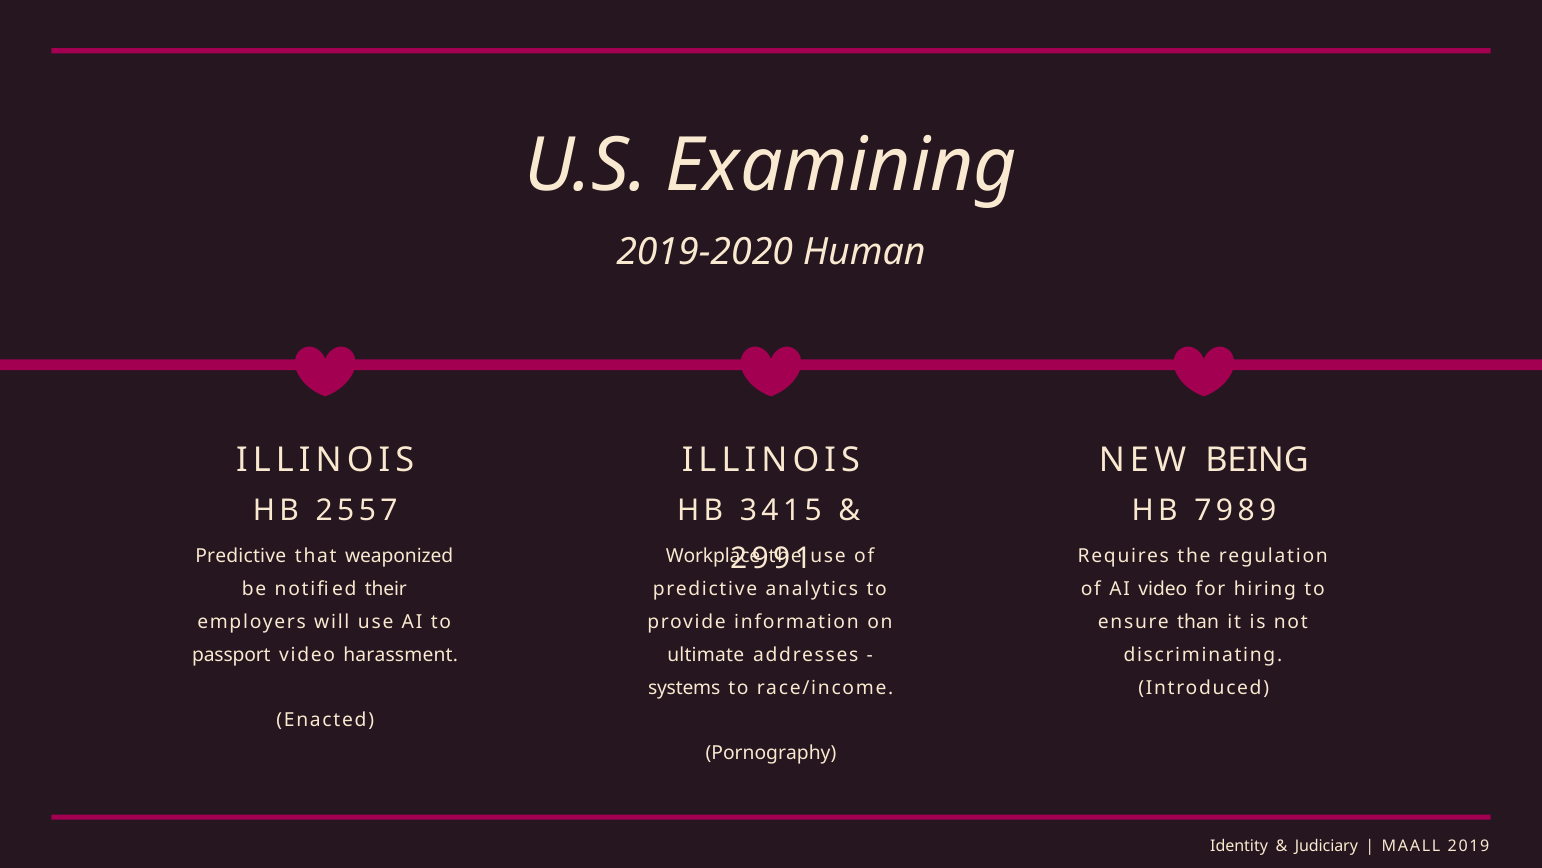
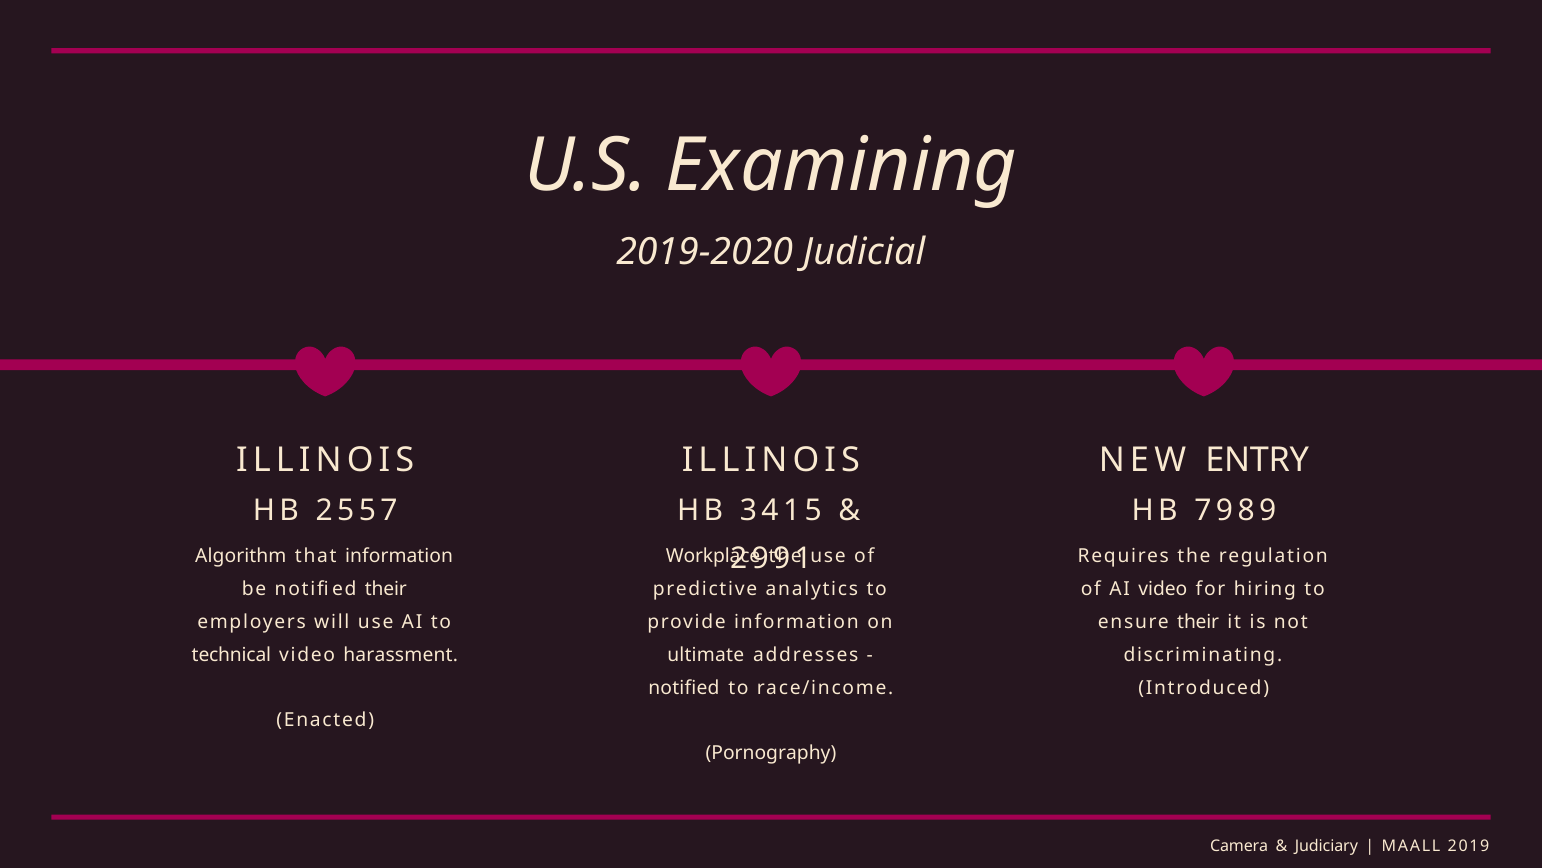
Human: Human -> Judicial
BEING: BEING -> ENTRY
Predictive at (241, 556): Predictive -> Algorithm
that weaponized: weaponized -> information
ensure than: than -> their
passport: passport -> technical
systems at (684, 687): systems -> notified
Identity: Identity -> Camera
